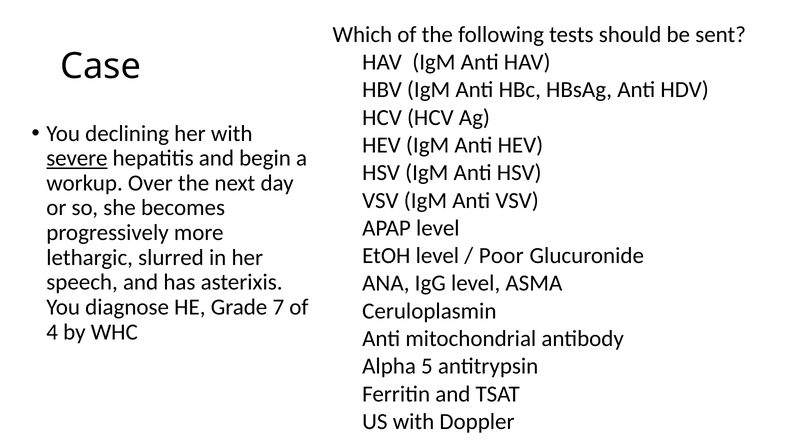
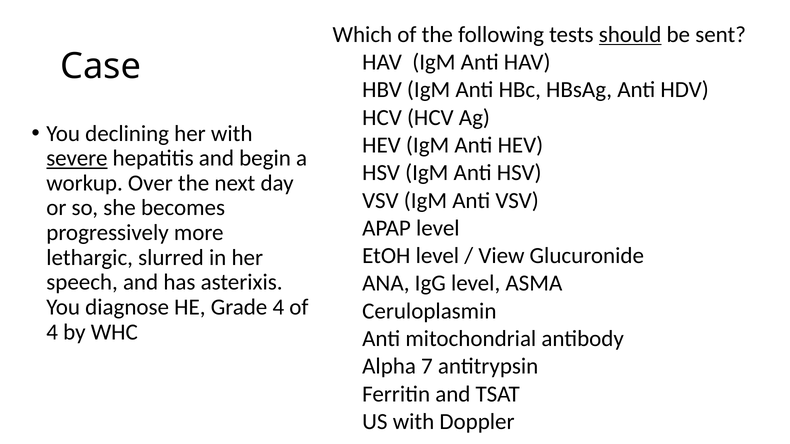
should underline: none -> present
Poor: Poor -> View
Grade 7: 7 -> 4
5: 5 -> 7
